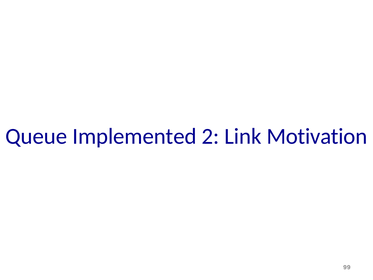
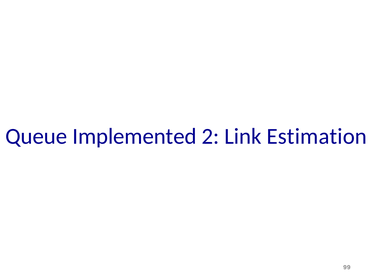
Motivation: Motivation -> Estimation
